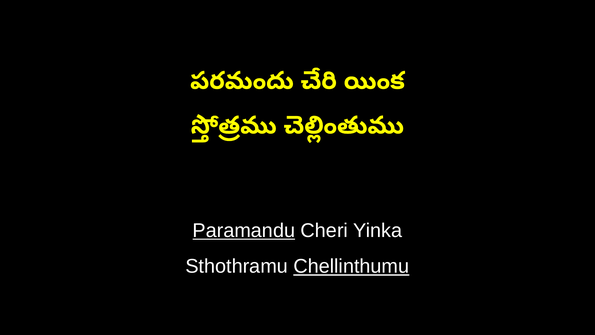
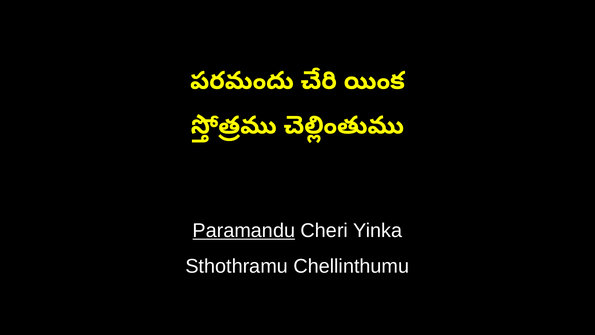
Chellinthumu underline: present -> none
